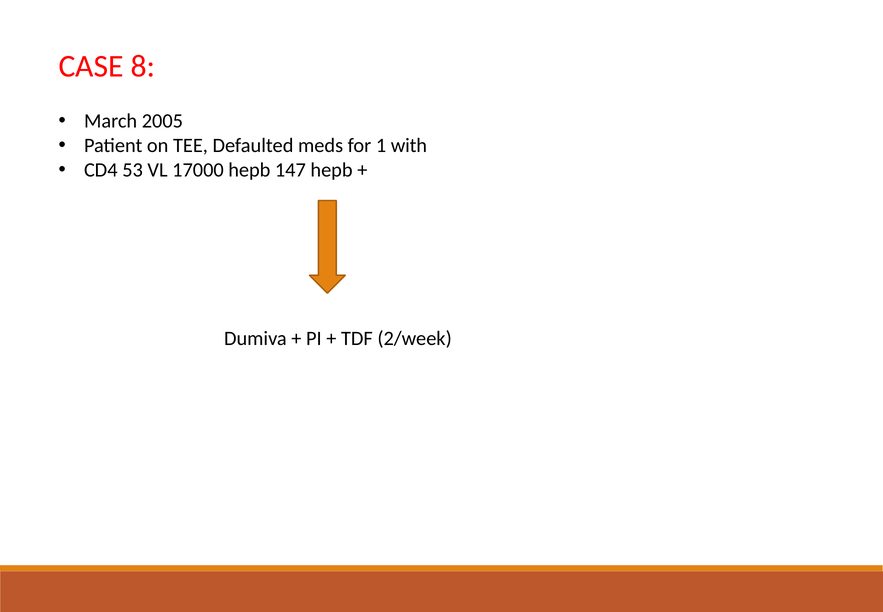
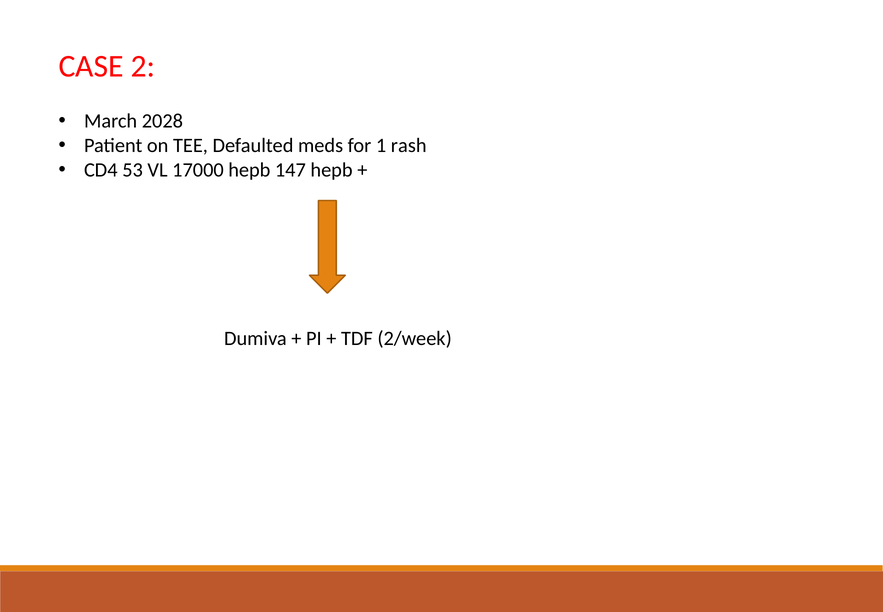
8: 8 -> 2
2005: 2005 -> 2028
with: with -> rash
